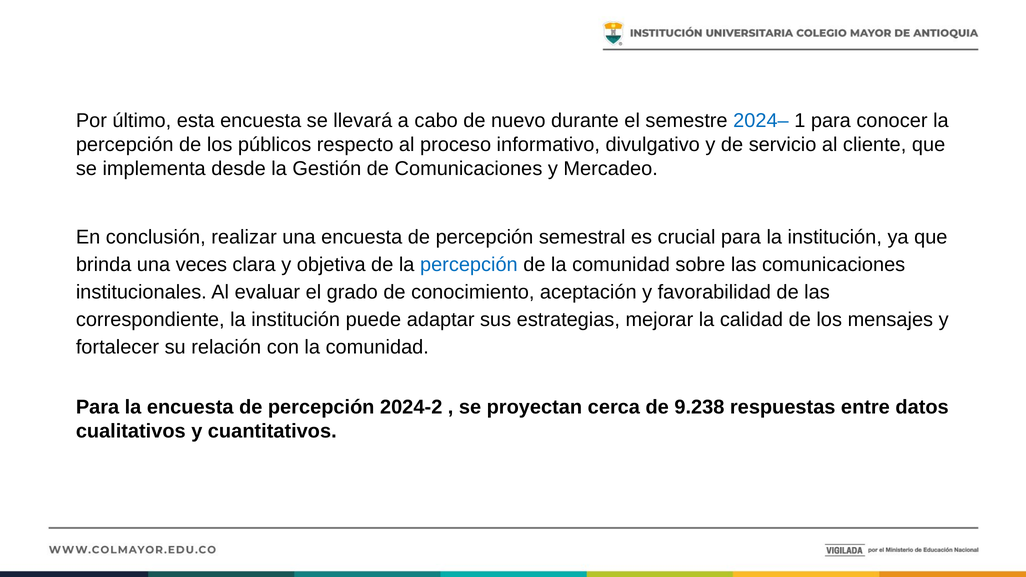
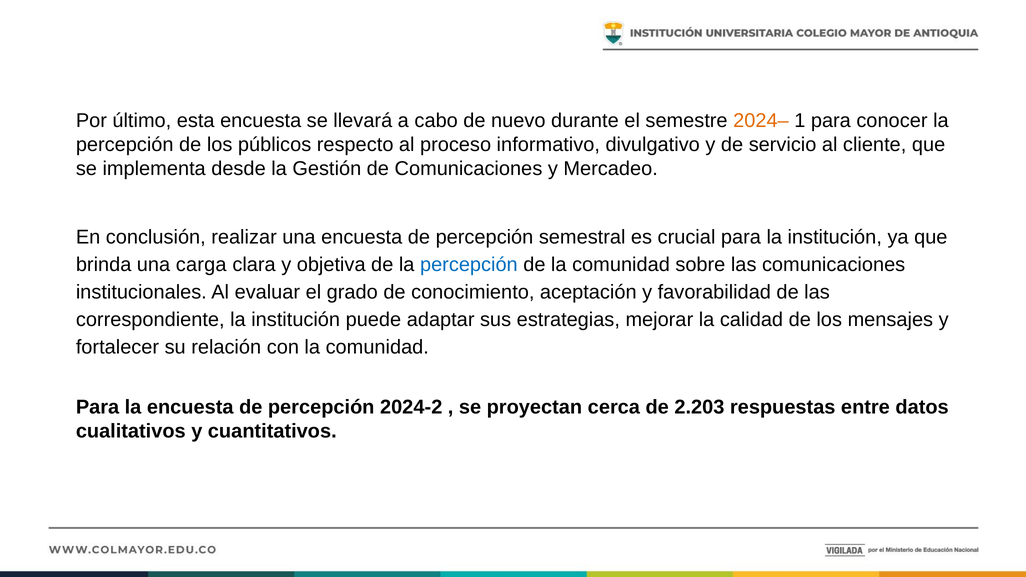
2024– colour: blue -> orange
veces: veces -> carga
9.238: 9.238 -> 2.203
